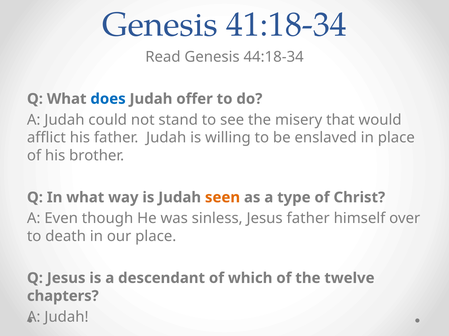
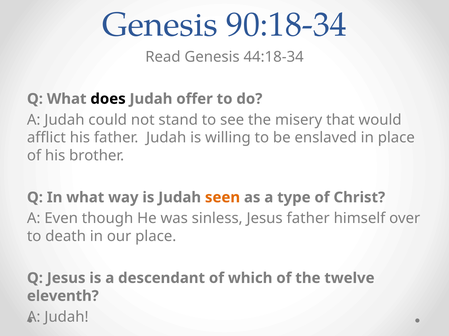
41:18-34: 41:18-34 -> 90:18-34
does colour: blue -> black
chapters: chapters -> eleventh
